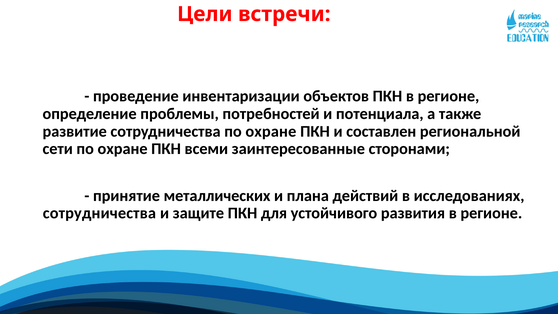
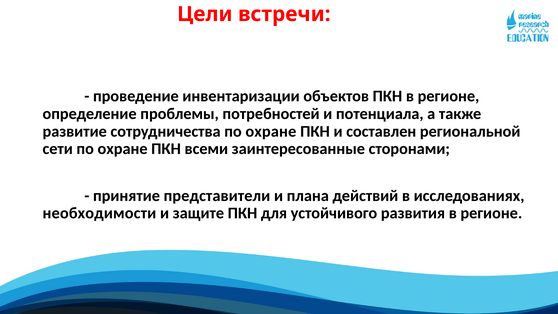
металлических: металлических -> представители
сотрудничества at (99, 213): сотрудничества -> необходимости
